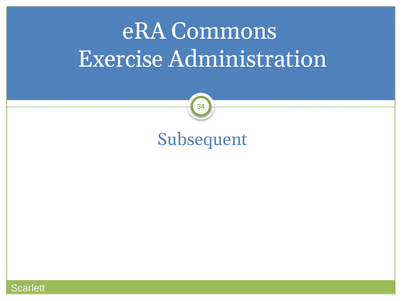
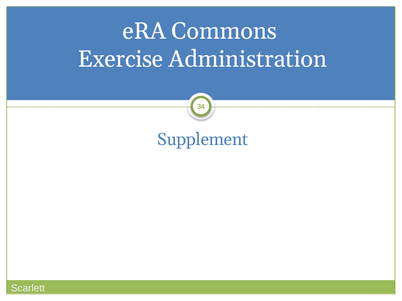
Subsequent: Subsequent -> Supplement
